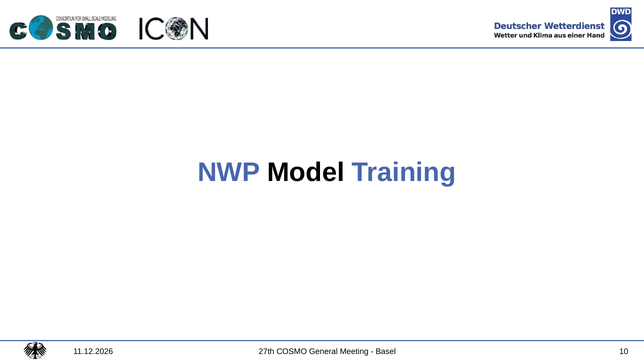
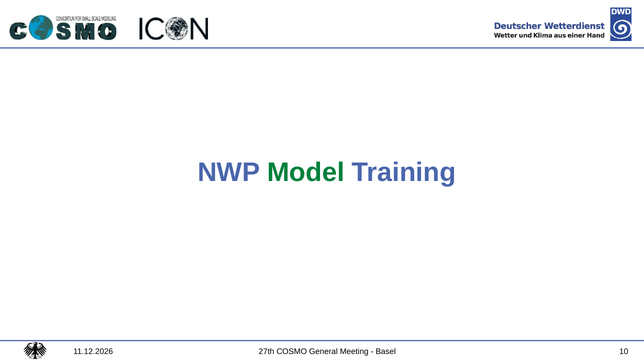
Model colour: black -> green
